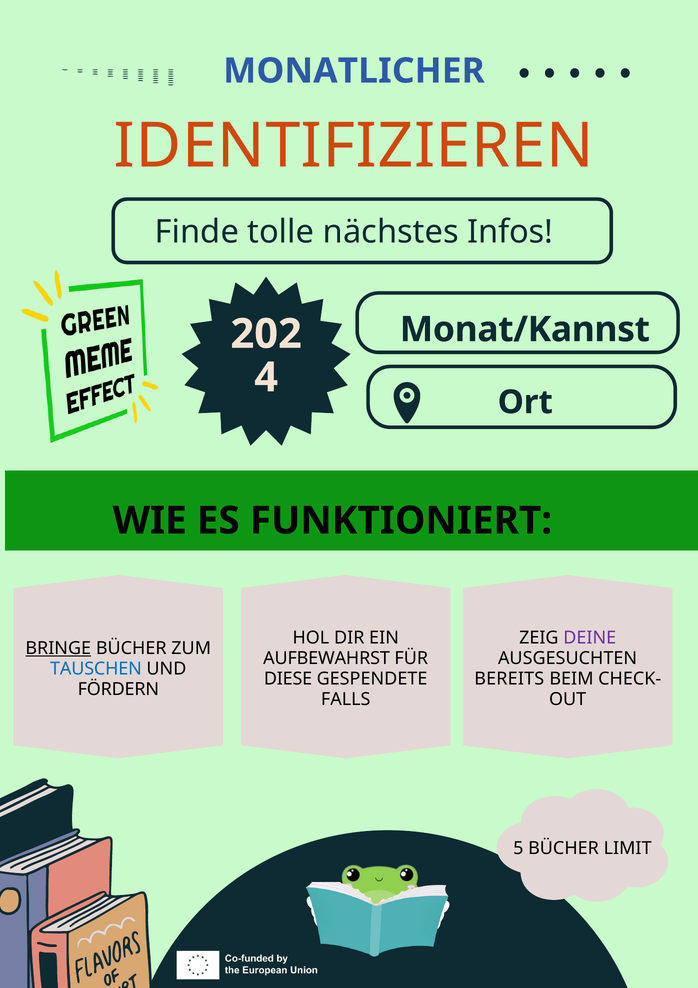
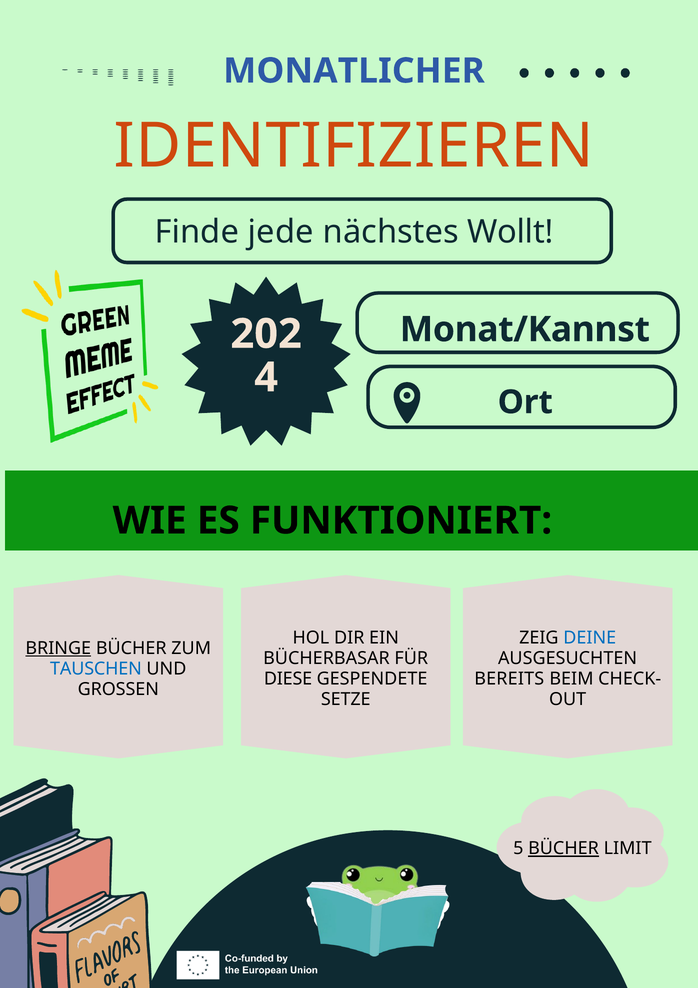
tolle: tolle -> jede
Infos: Infos -> Wollt
DEINE colour: purple -> blue
AUFBEWAHRST: AUFBEWAHRST -> BÜCHERBASAR
FÖRDERN: FÖRDERN -> GROSSEN
FALLS: FALLS -> SETZE
BÜCHER at (564, 848) underline: none -> present
